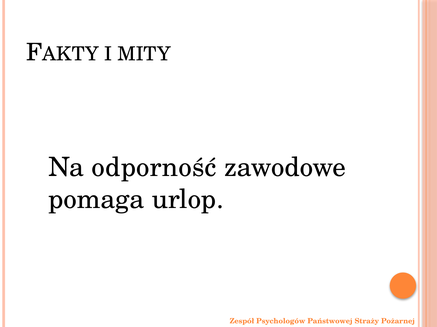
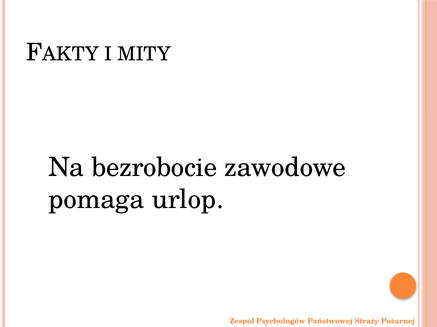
odporność: odporność -> bezrobocie
